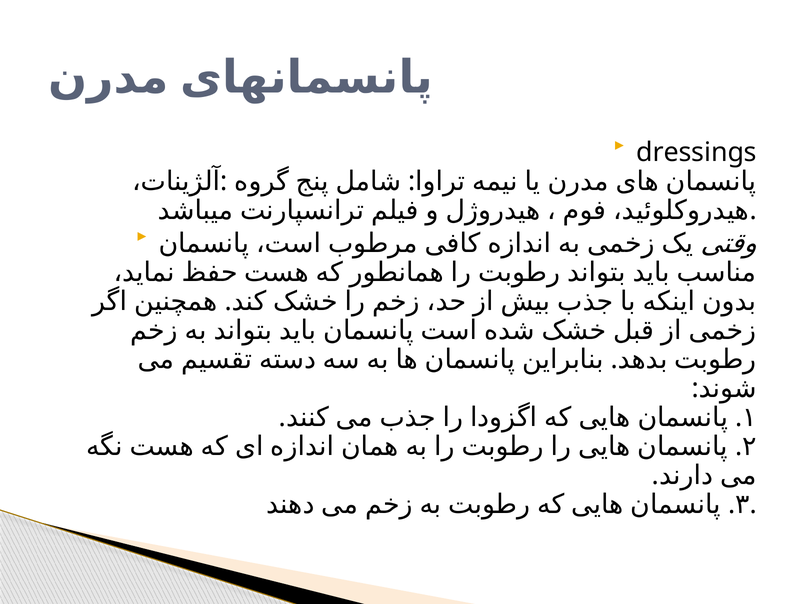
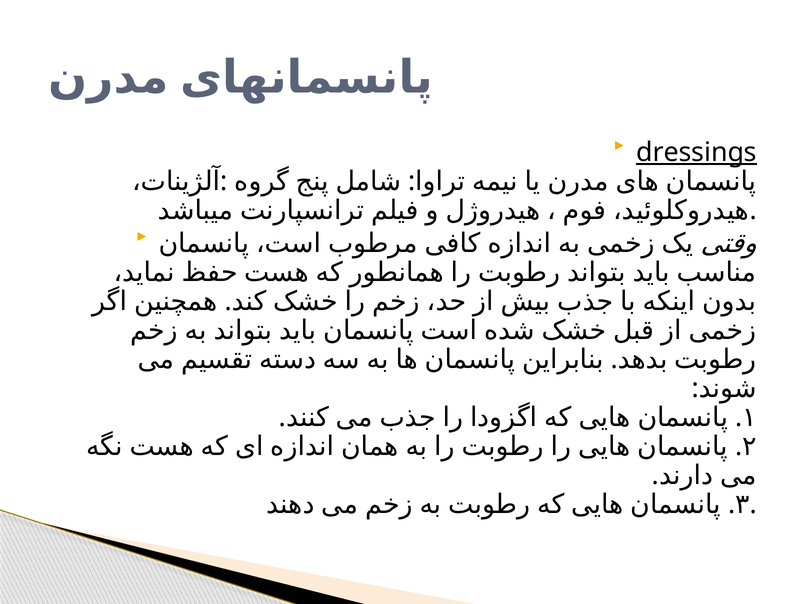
dressings underline: none -> present
